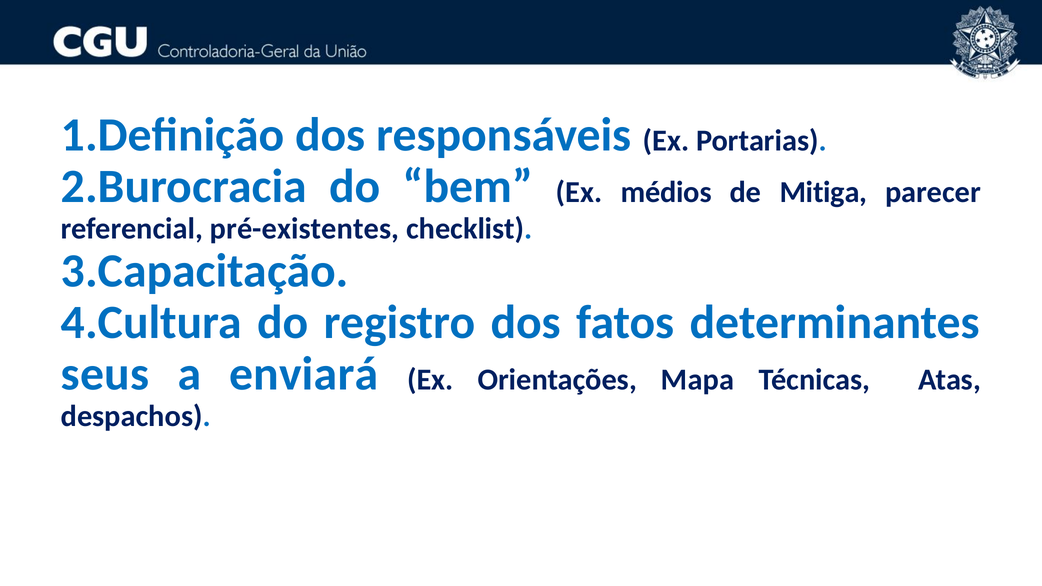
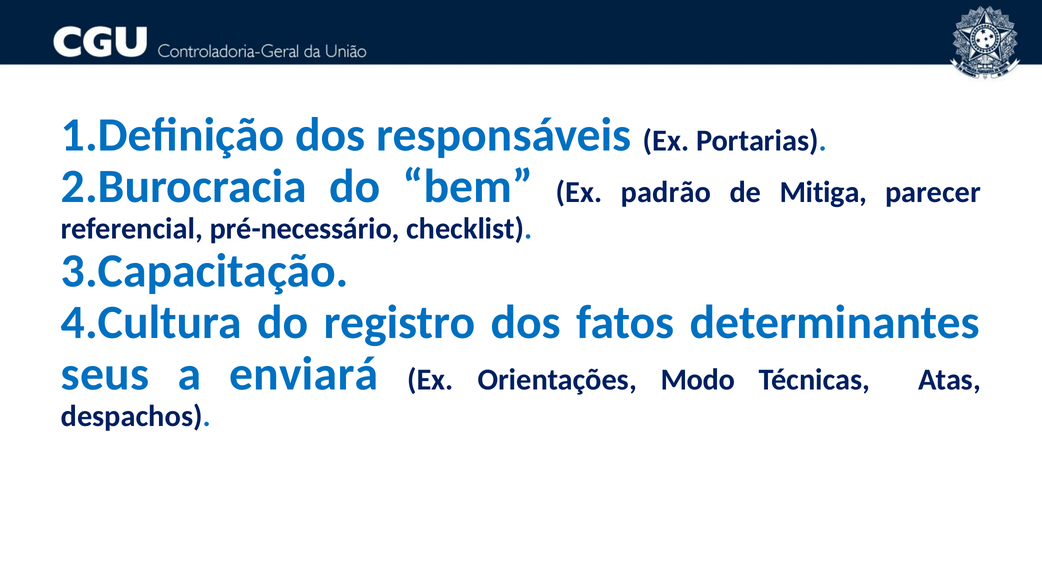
médios: médios -> padrão
pré-existentes: pré-existentes -> pré-necessário
Mapa: Mapa -> Modo
